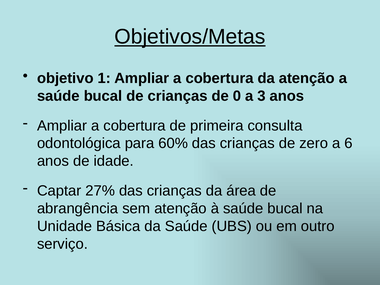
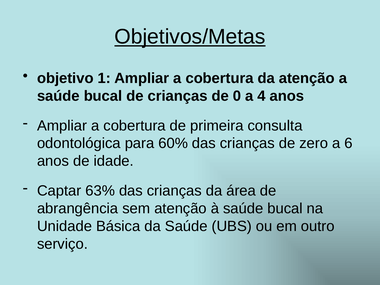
3: 3 -> 4
27%: 27% -> 63%
